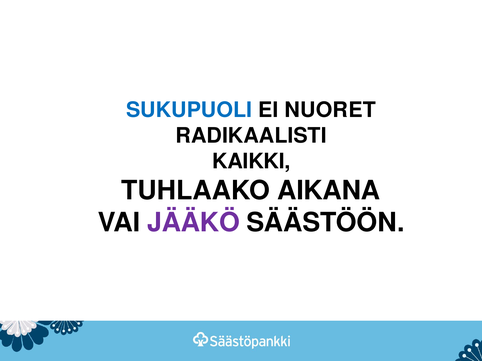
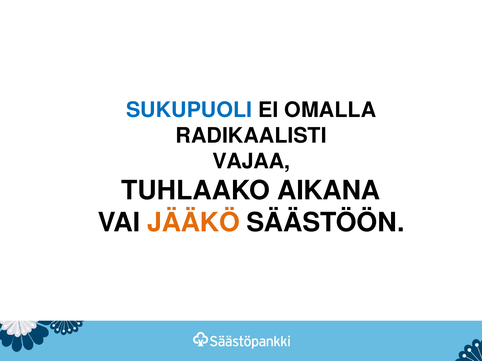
NUORET: NUORET -> OMALLA
KAIKKI: KAIKKI -> VAJAA
JÄÄKÖ colour: purple -> orange
